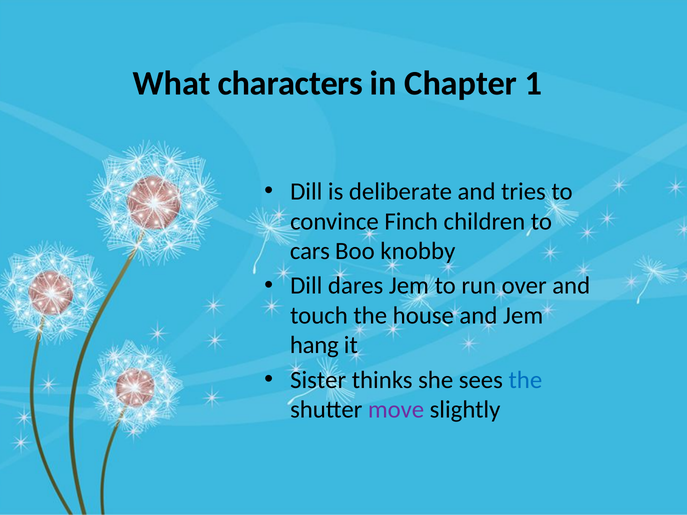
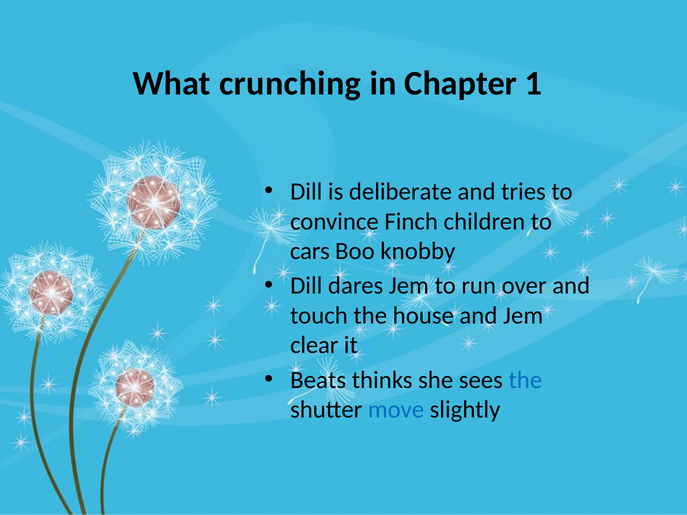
characters: characters -> crunching
hang: hang -> clear
Sister: Sister -> Beats
move colour: purple -> blue
